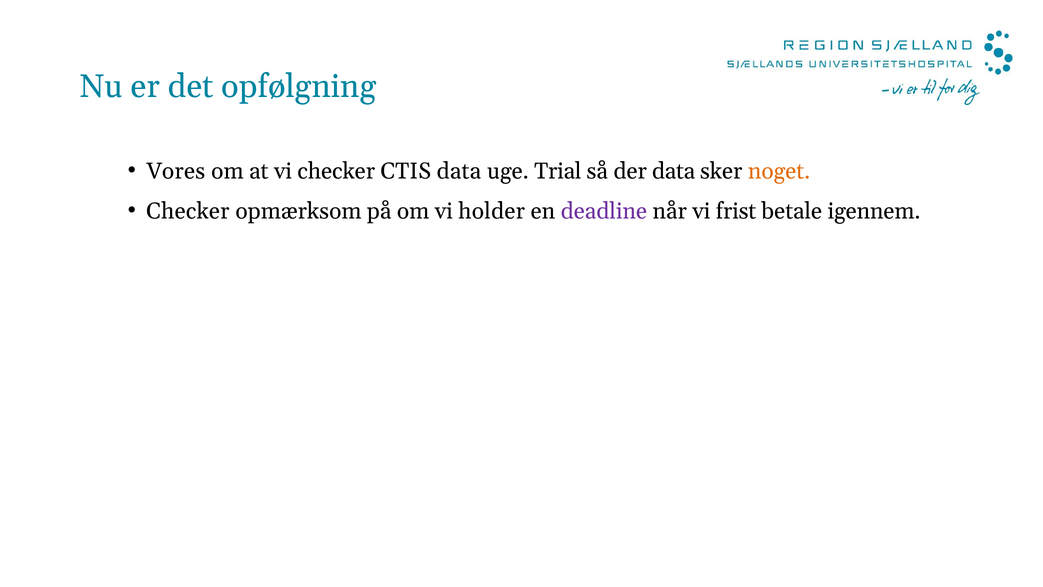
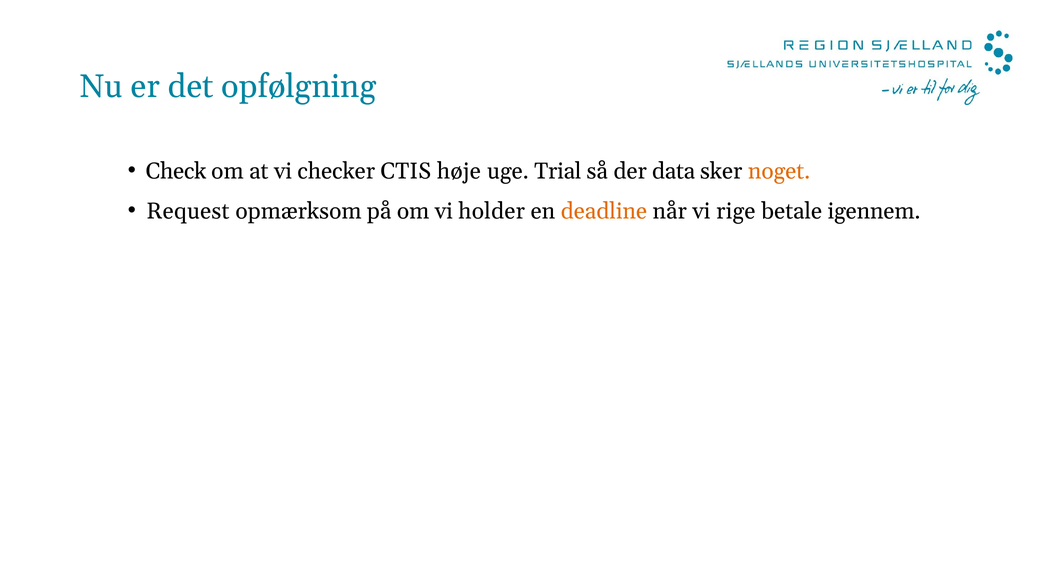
Vores: Vores -> Check
CTIS data: data -> høje
Checker at (188, 211): Checker -> Request
deadline colour: purple -> orange
frist: frist -> rige
